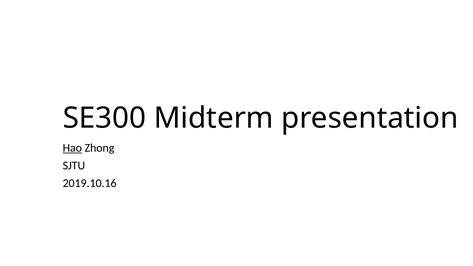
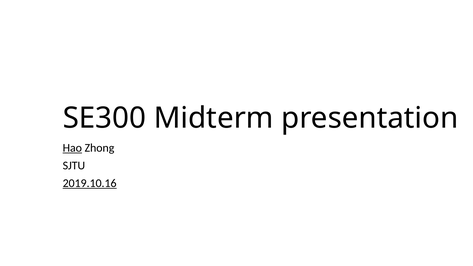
2019.10.16 underline: none -> present
